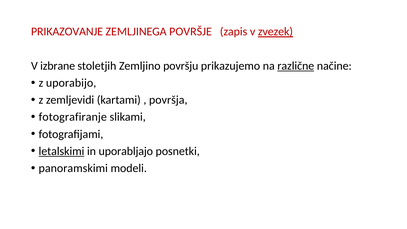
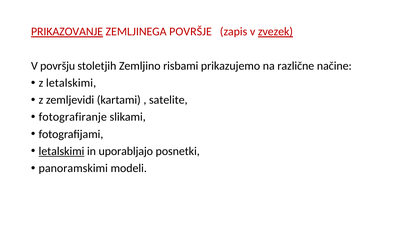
PRIKAZOVANJE underline: none -> present
izbrane: izbrane -> površju
površju: površju -> risbami
različne underline: present -> none
z uporabijo: uporabijo -> letalskimi
površja: površja -> satelite
